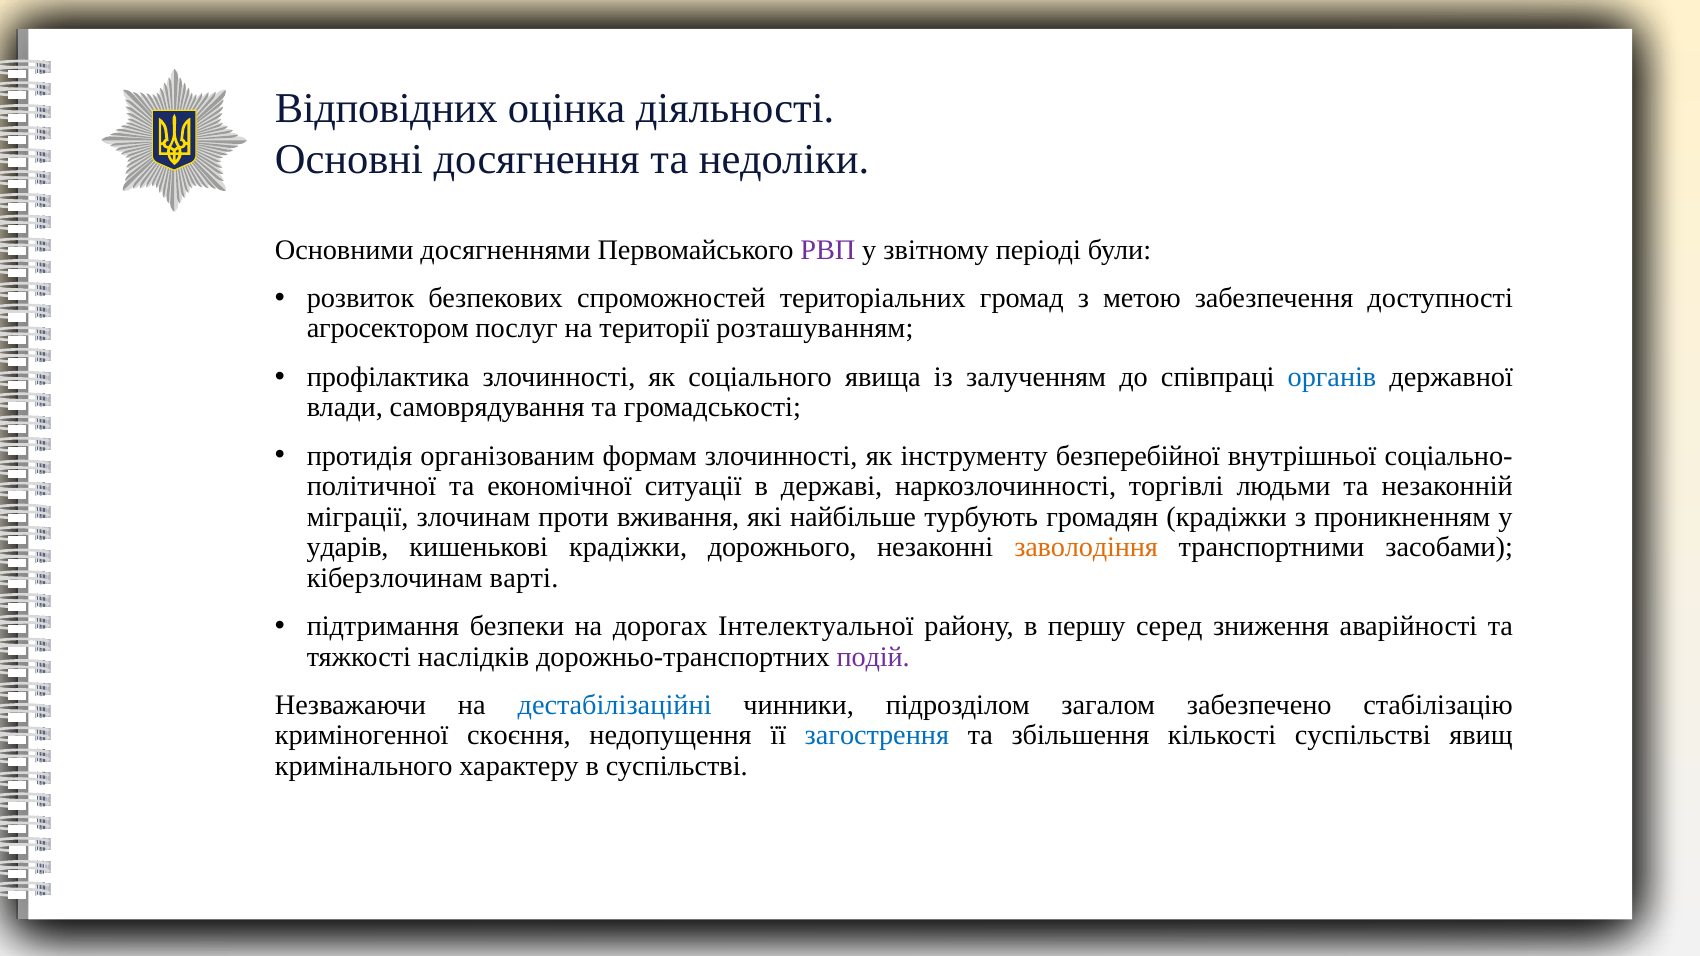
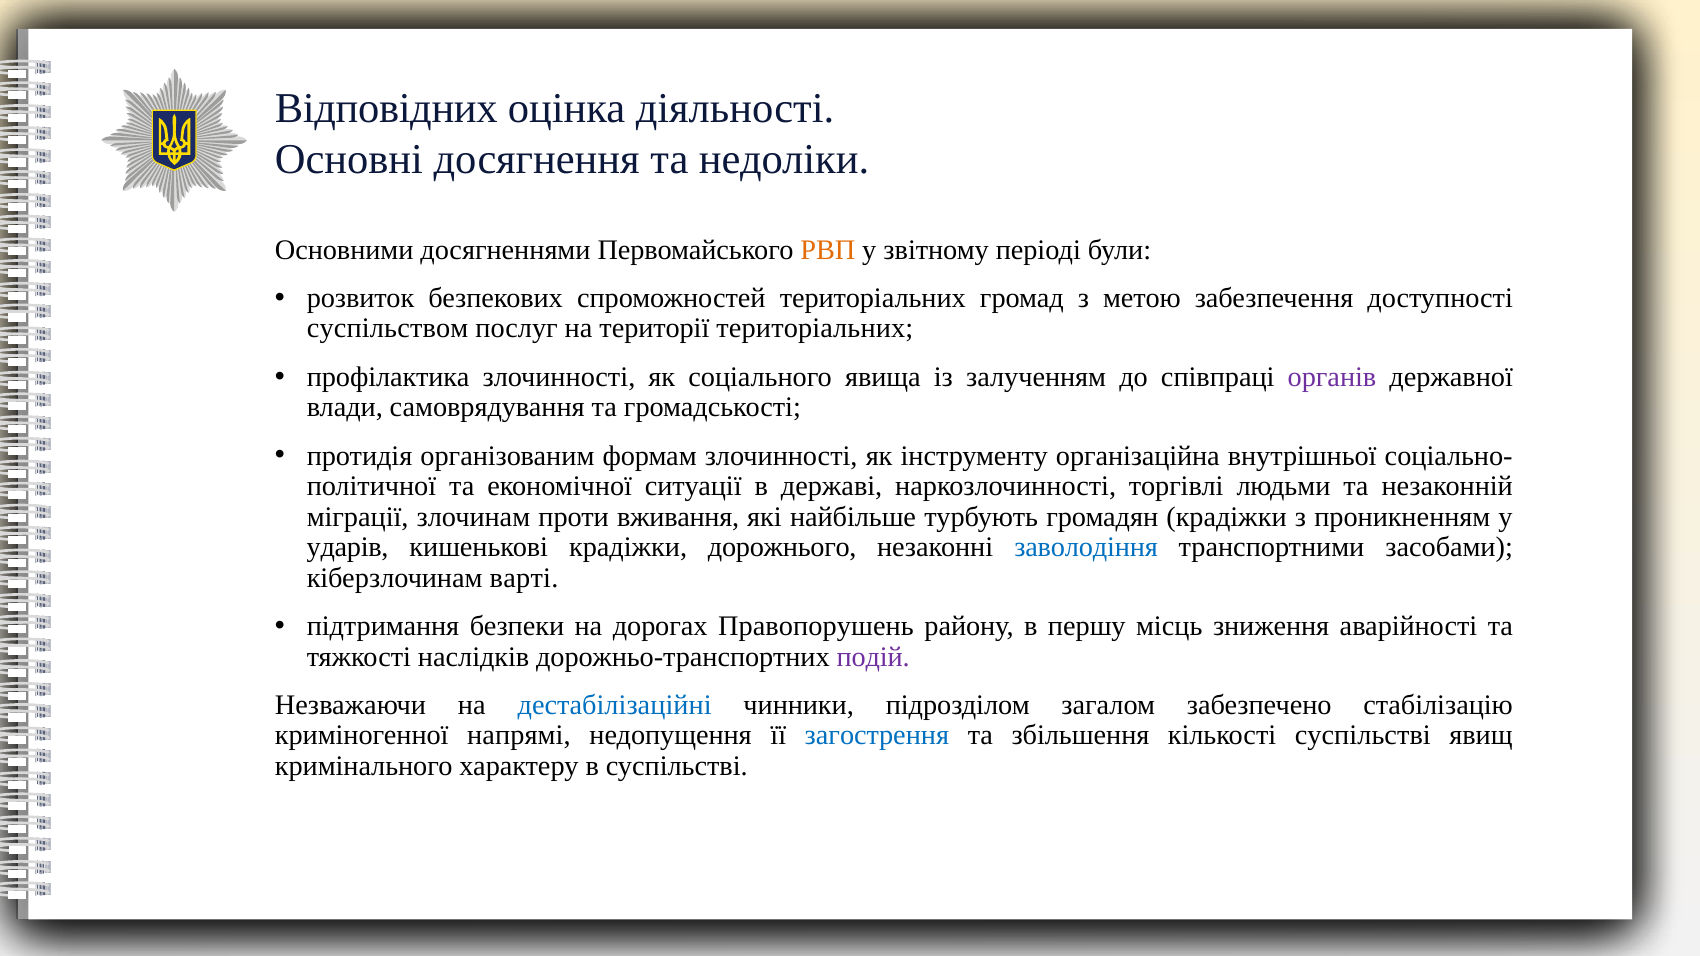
РВП colour: purple -> orange
агросектором: агросектором -> суспільством
території розташуванням: розташуванням -> територіальних
органів colour: blue -> purple
безперебійної: безперебійної -> організаційна
заволодіння colour: orange -> blue
Інтелектуальної: Інтелектуальної -> Правопорушень
серед: серед -> місць
скоєння: скоєння -> напрямі
